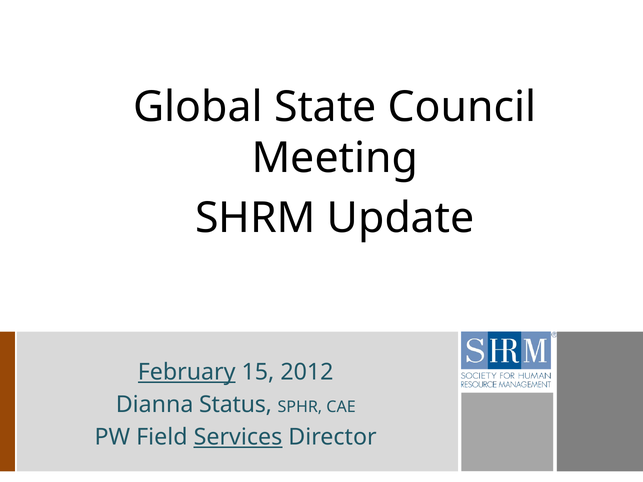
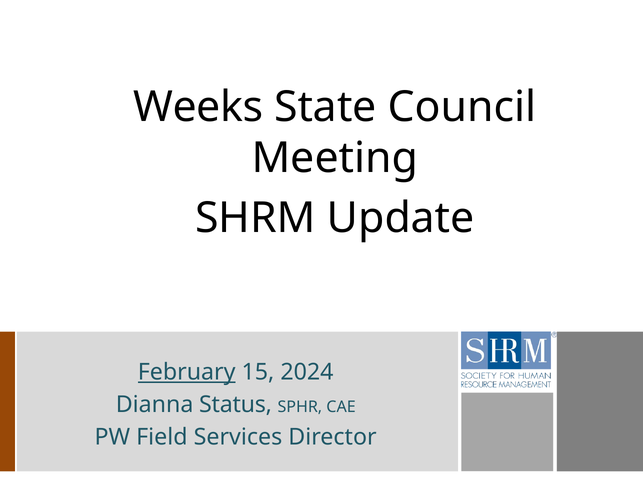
Global: Global -> Weeks
2012: 2012 -> 2024
Services underline: present -> none
